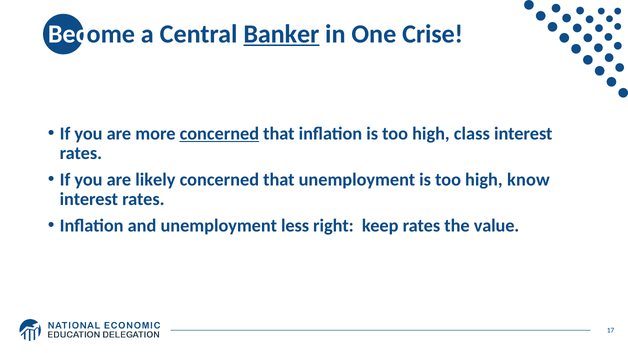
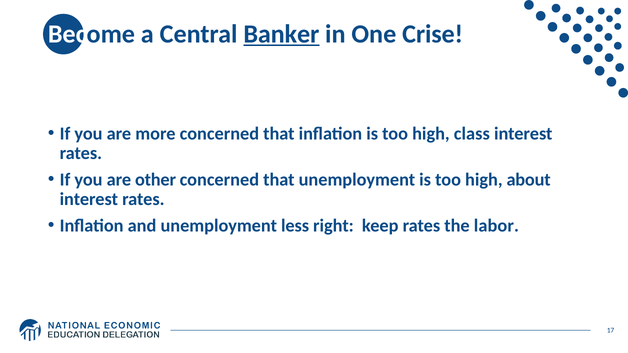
concerned at (219, 134) underline: present -> none
likely: likely -> other
know: know -> about
value: value -> labor
